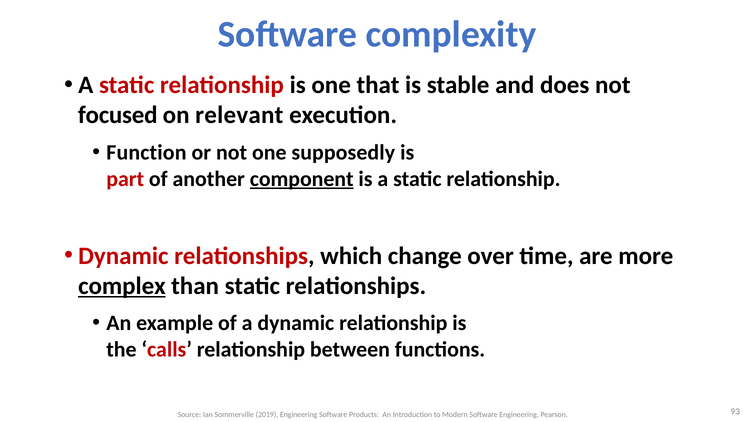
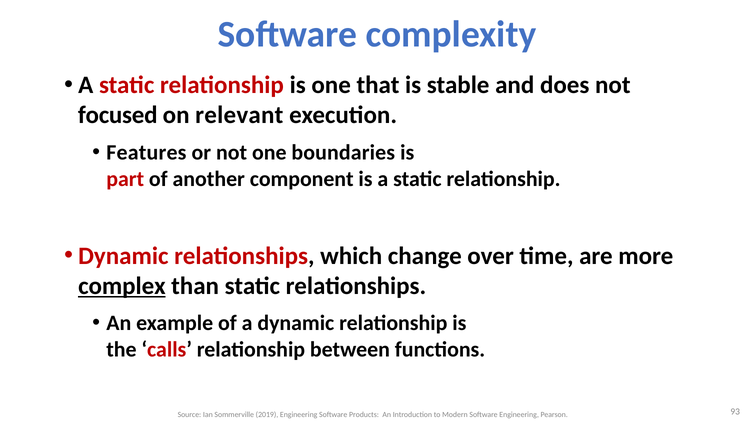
Function: Function -> Features
supposedly: supposedly -> boundaries
component underline: present -> none
